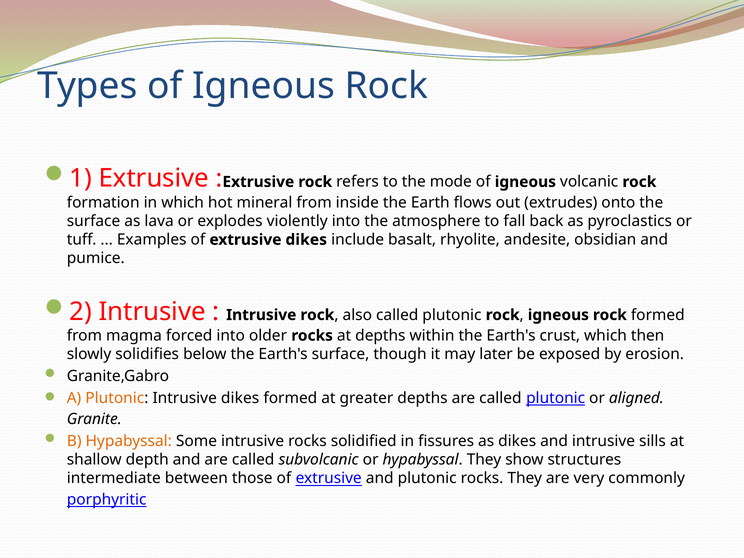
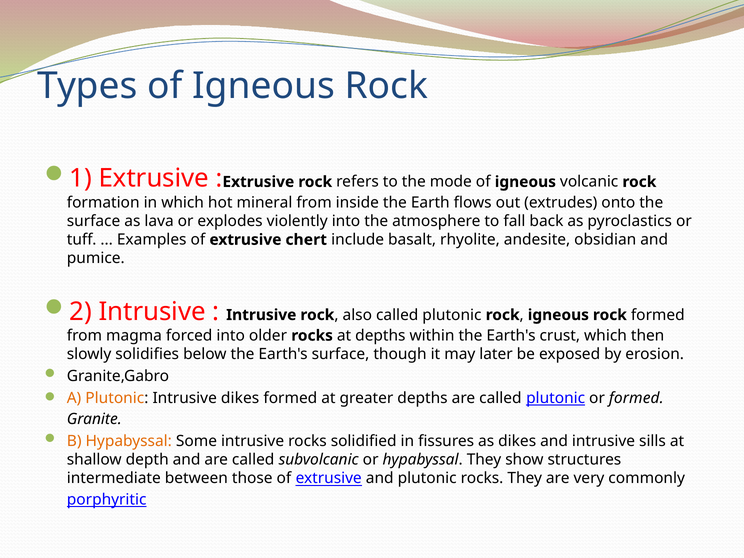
extrusive dikes: dikes -> chert
or aligned: aligned -> formed
